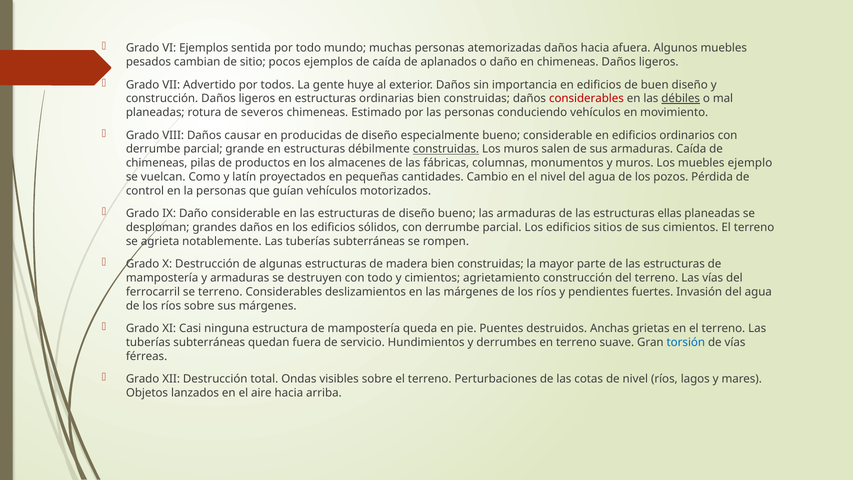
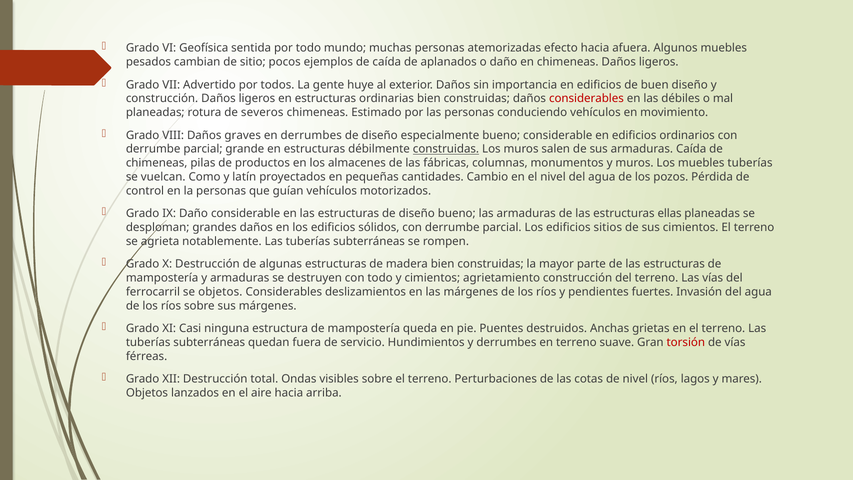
VI Ejemplos: Ejemplos -> Geofísica
atemorizadas daños: daños -> efecto
débiles underline: present -> none
causar: causar -> graves
en producidas: producidas -> derrumbes
muebles ejemplo: ejemplo -> tuberías
se terreno: terreno -> objetos
torsión colour: blue -> red
